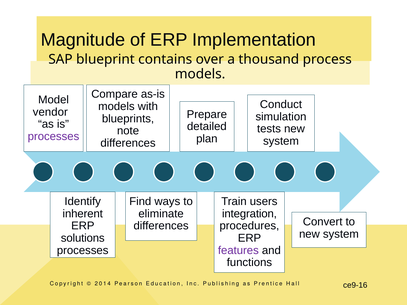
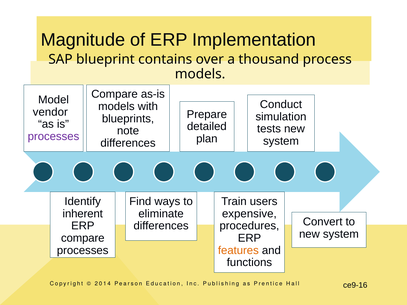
integration: integration -> expensive
solutions at (83, 238): solutions -> compare
features colour: purple -> orange
